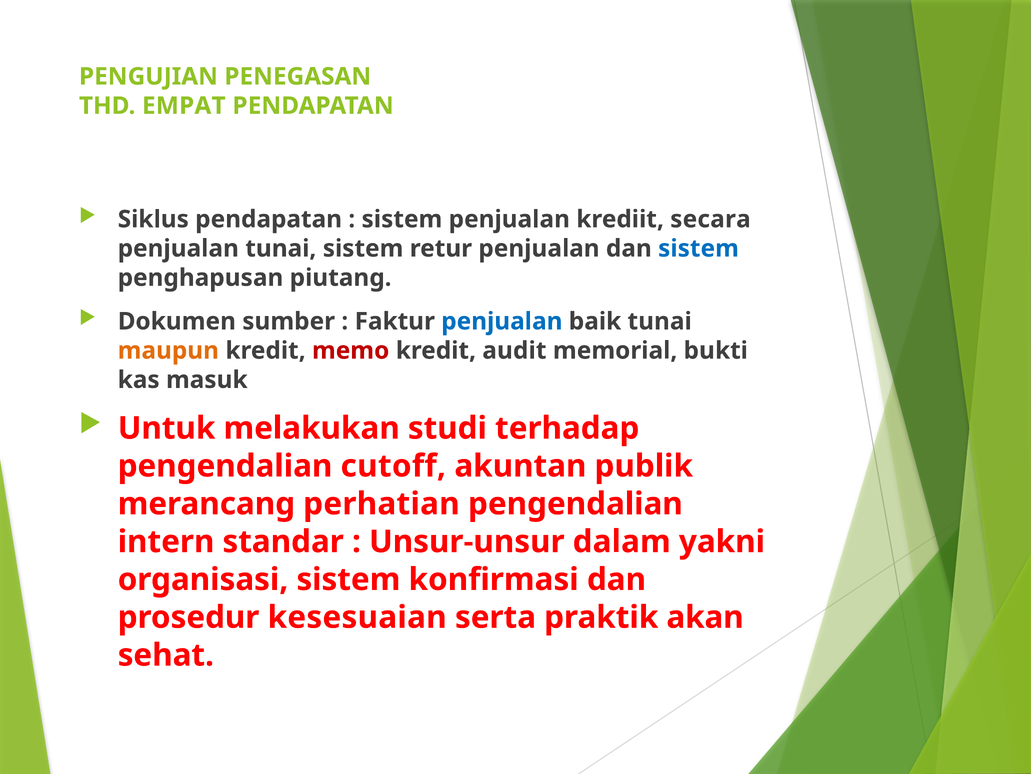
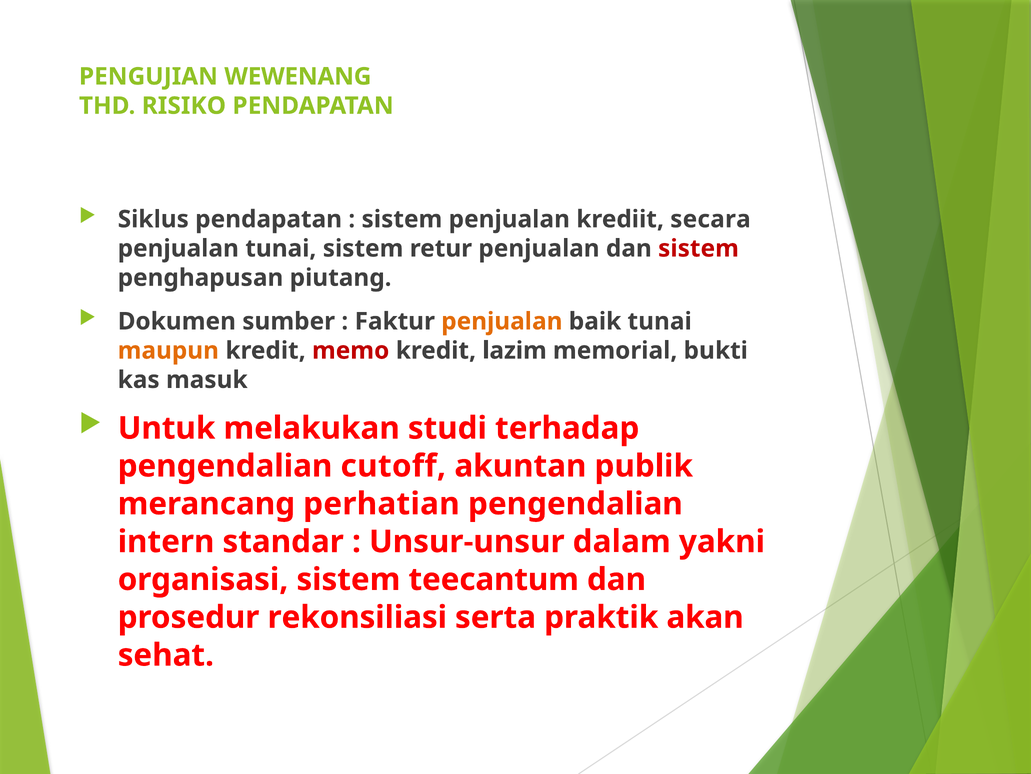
PENEGASAN: PENEGASAN -> WEWENANG
EMPAT: EMPAT -> RISIKO
sistem at (698, 248) colour: blue -> red
penjualan at (502, 321) colour: blue -> orange
audit: audit -> lazim
konfirmasi: konfirmasi -> teecantum
kesesuaian: kesesuaian -> rekonsiliasi
